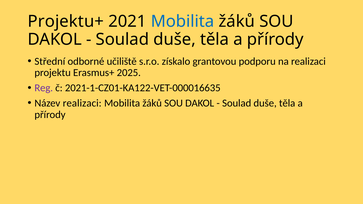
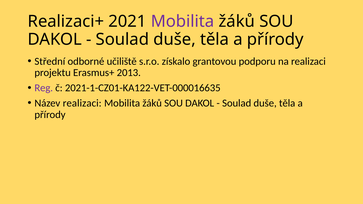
Projektu+: Projektu+ -> Realizaci+
Mobilita at (183, 22) colour: blue -> purple
2025: 2025 -> 2013
